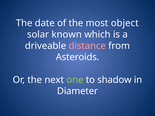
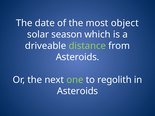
known: known -> season
distance colour: pink -> light green
shadow: shadow -> regolith
Diameter at (78, 91): Diameter -> Asteroids
